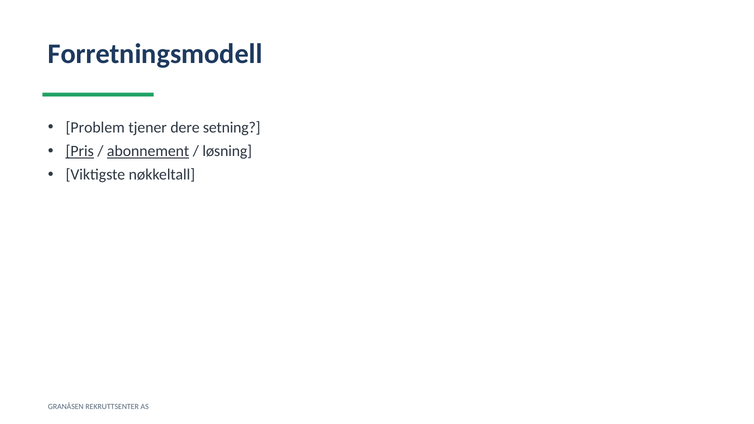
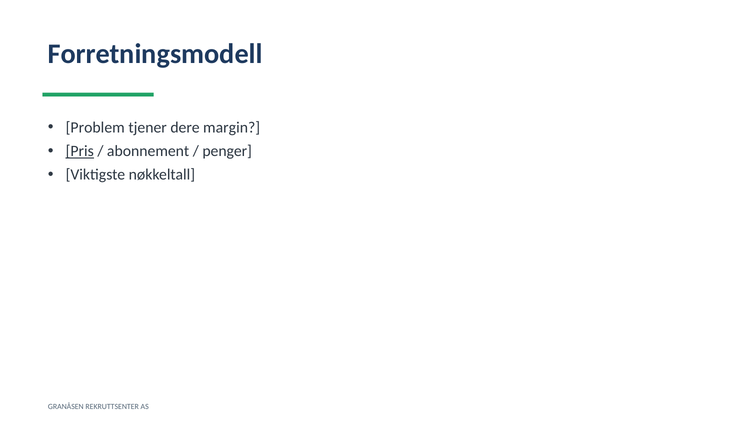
setning: setning -> margin
abonnement underline: present -> none
løsning: løsning -> penger
